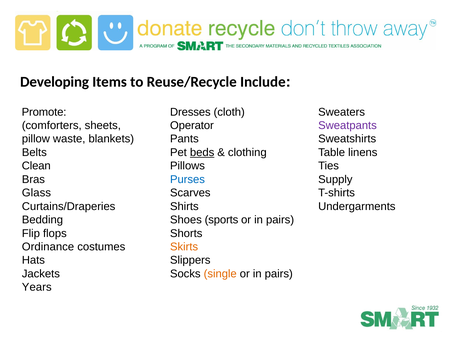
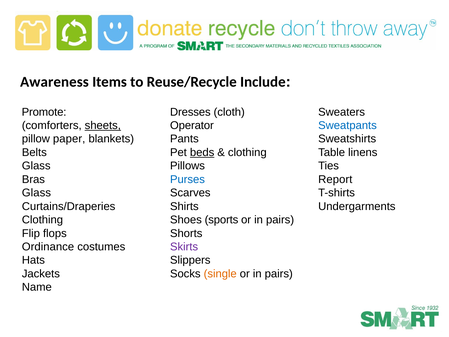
Developing: Developing -> Awareness
sheets underline: none -> present
Sweatpants colour: purple -> blue
waste: waste -> paper
Clean at (36, 166): Clean -> Glass
Supply: Supply -> Report
Bedding at (42, 220): Bedding -> Clothing
Skirts colour: orange -> purple
Years: Years -> Name
